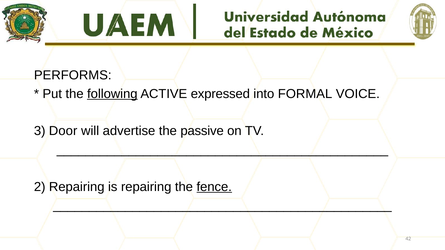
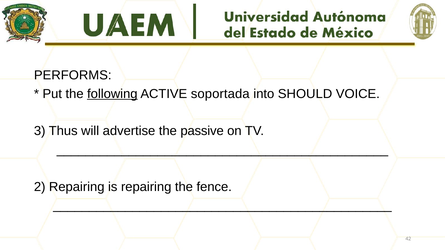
expressed: expressed -> soportada
FORMAL: FORMAL -> SHOULD
Door: Door -> Thus
fence underline: present -> none
